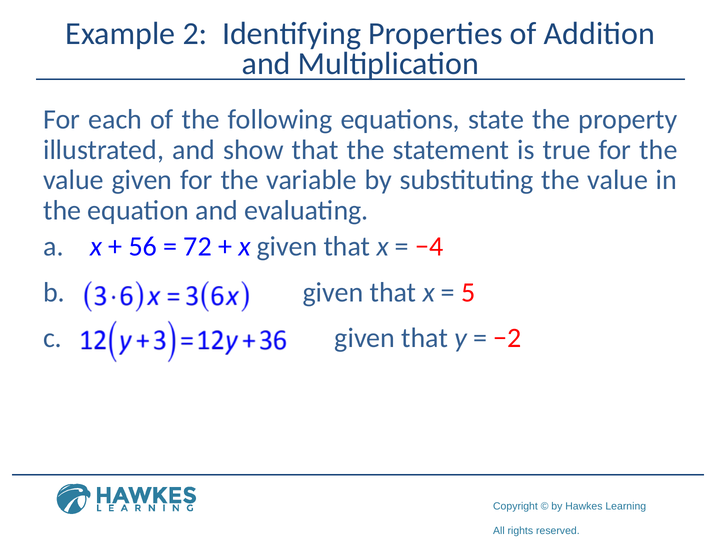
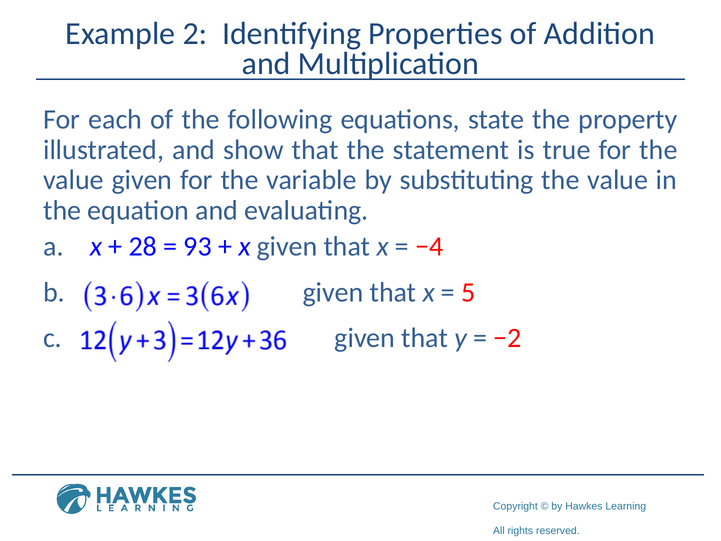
56: 56 -> 28
72: 72 -> 93
